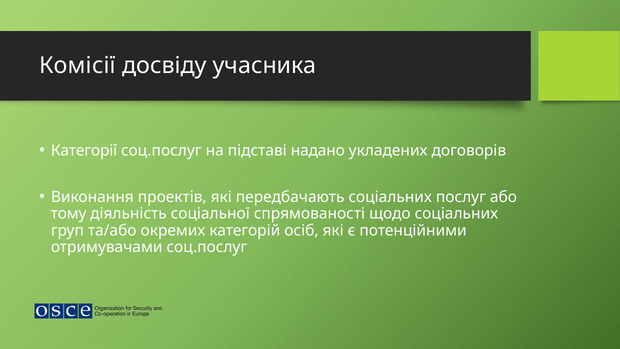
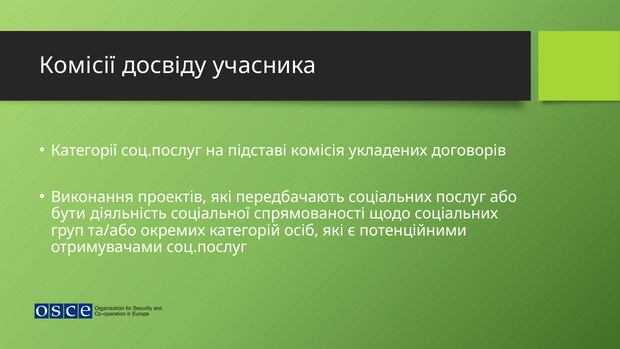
надано: надано -> комісія
тому: тому -> бути
